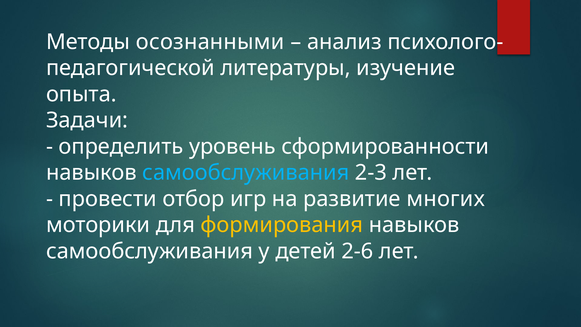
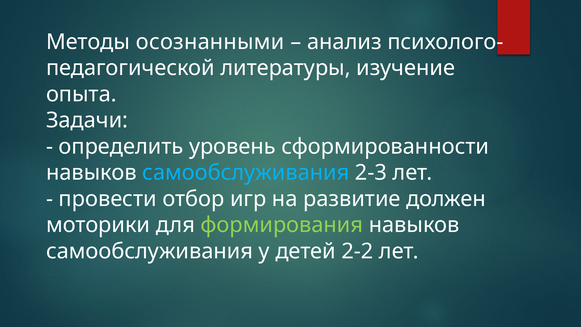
многих: многих -> должен
формирования colour: yellow -> light green
2-6: 2-6 -> 2-2
